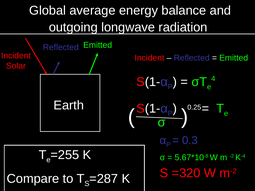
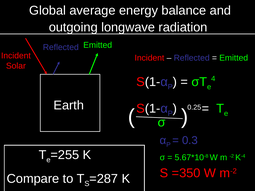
=320: =320 -> =350
